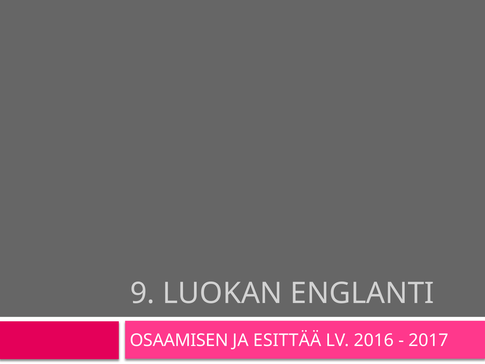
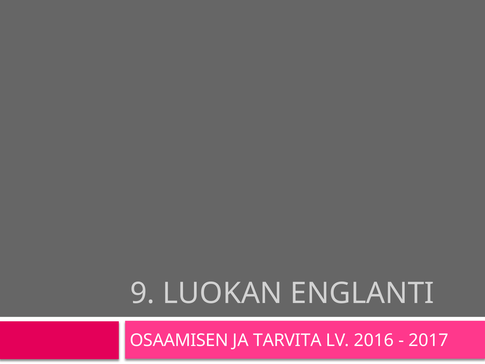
ESITTÄÄ: ESITTÄÄ -> TARVITA
